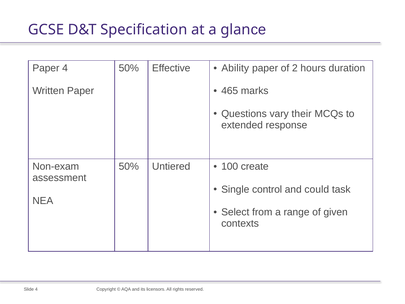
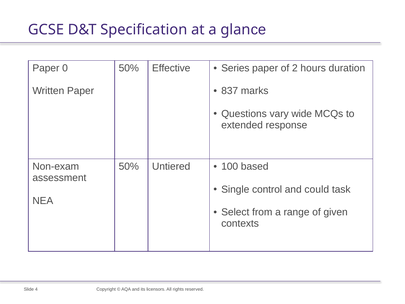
Paper 4: 4 -> 0
Ability: Ability -> Series
465: 465 -> 837
their: their -> wide
create: create -> based
